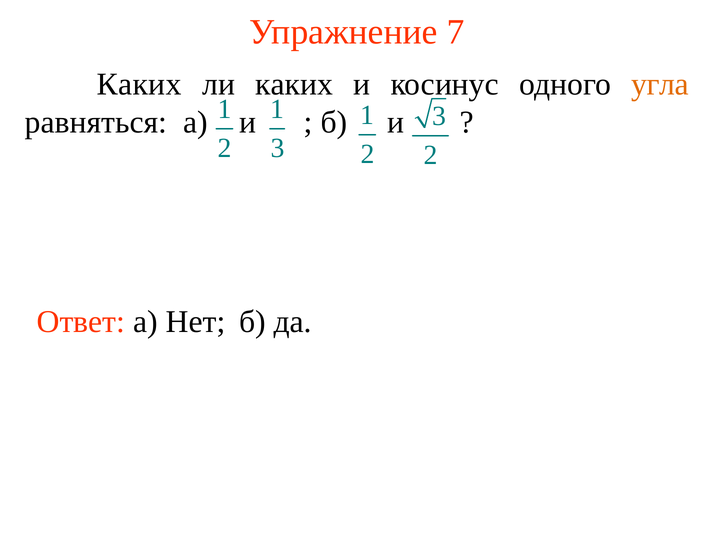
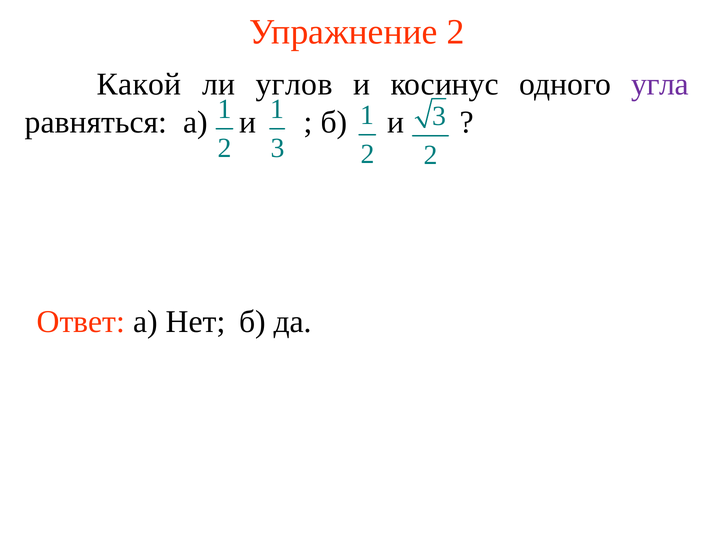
Упражнение 7: 7 -> 2
Каких at (139, 84): Каких -> Какой
ли каких: каких -> углов
угла colour: orange -> purple
